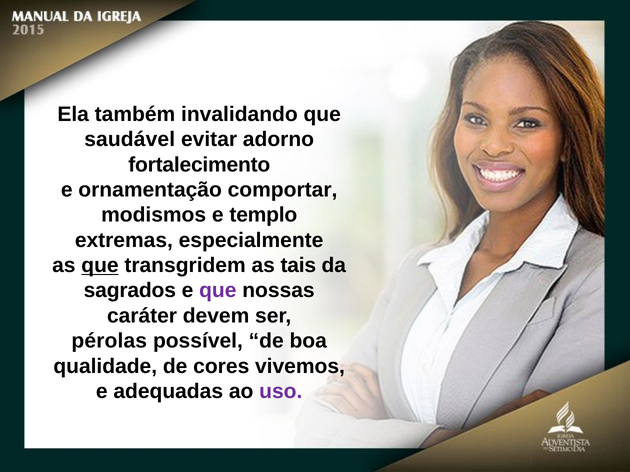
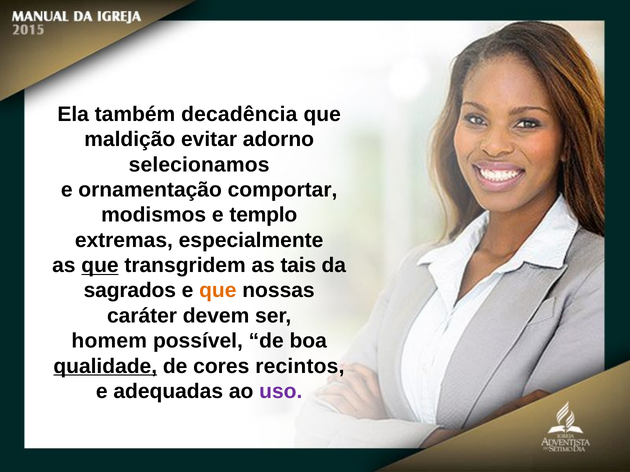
invalidando: invalidando -> decadência
saudável: saudável -> maldição
fortalecimento: fortalecimento -> selecionamos
que at (218, 291) colour: purple -> orange
pérolas: pérolas -> homem
qualidade underline: none -> present
vivemos: vivemos -> recintos
